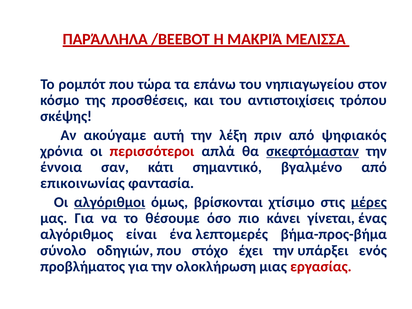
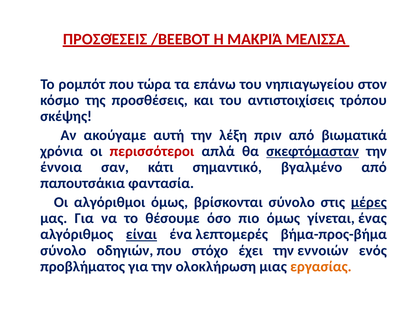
ΠΑΡΆΛΛΗΛΑ at (105, 39): ΠΑΡΆΛΛΗΛΑ -> ΠΡΟΣΘΈΣΕΙΣ
ψηφιακός: ψηφιακός -> βιωματικά
επικοινωνίας: επικοινωνίας -> παπουτσάκια
αλγόριθμοι underline: present -> none
βρίσκονται χτίσιμο: χτίσιμο -> σύνολο
πιο κάνει: κάνει -> όμως
είναι underline: none -> present
υπάρξει: υπάρξει -> εννοιών
εργασίας colour: red -> orange
